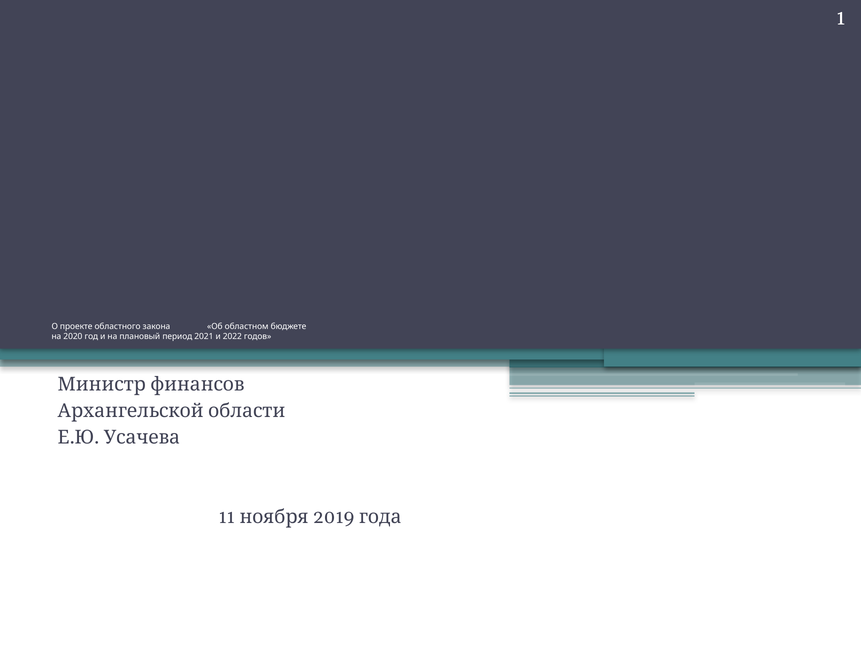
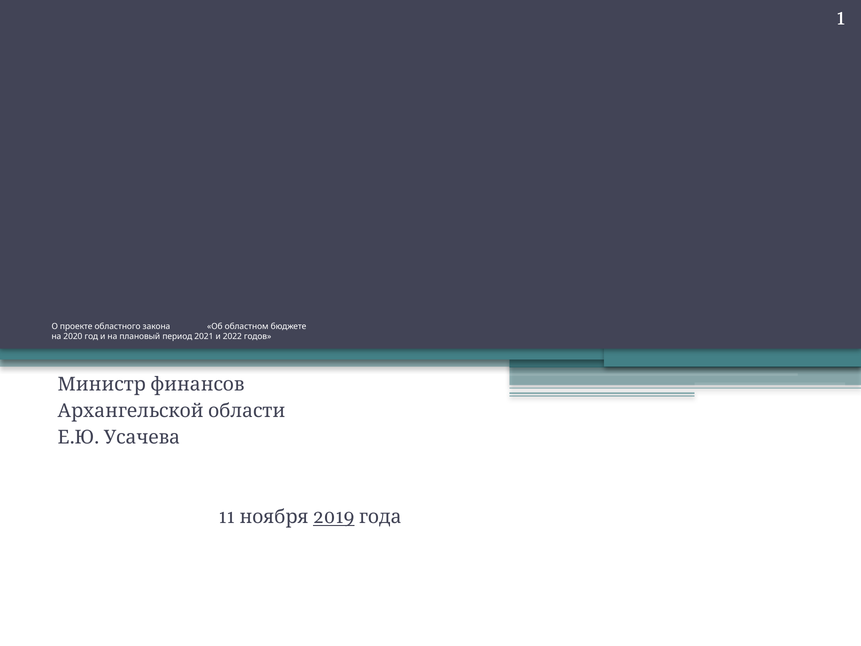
2019 underline: none -> present
